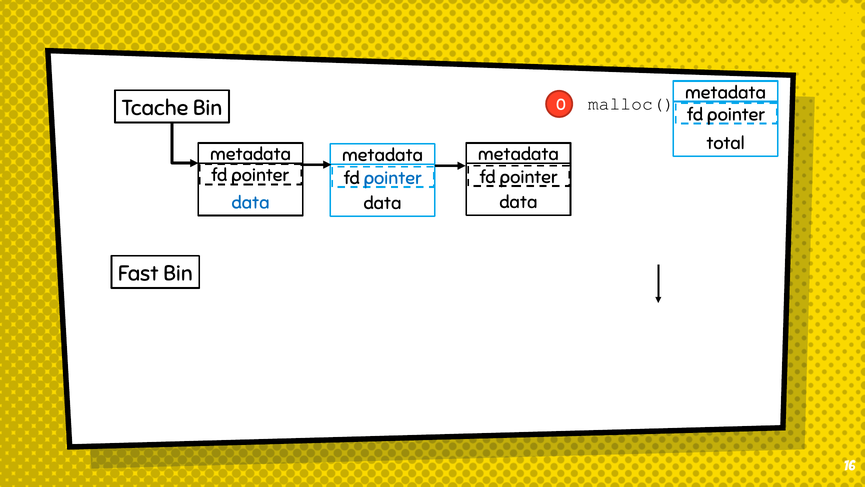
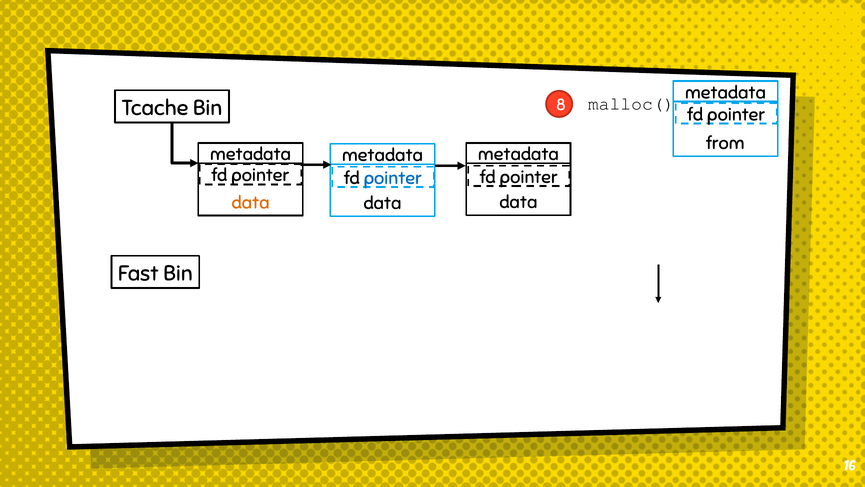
0: 0 -> 8
total: total -> from
data at (251, 202) colour: blue -> orange
